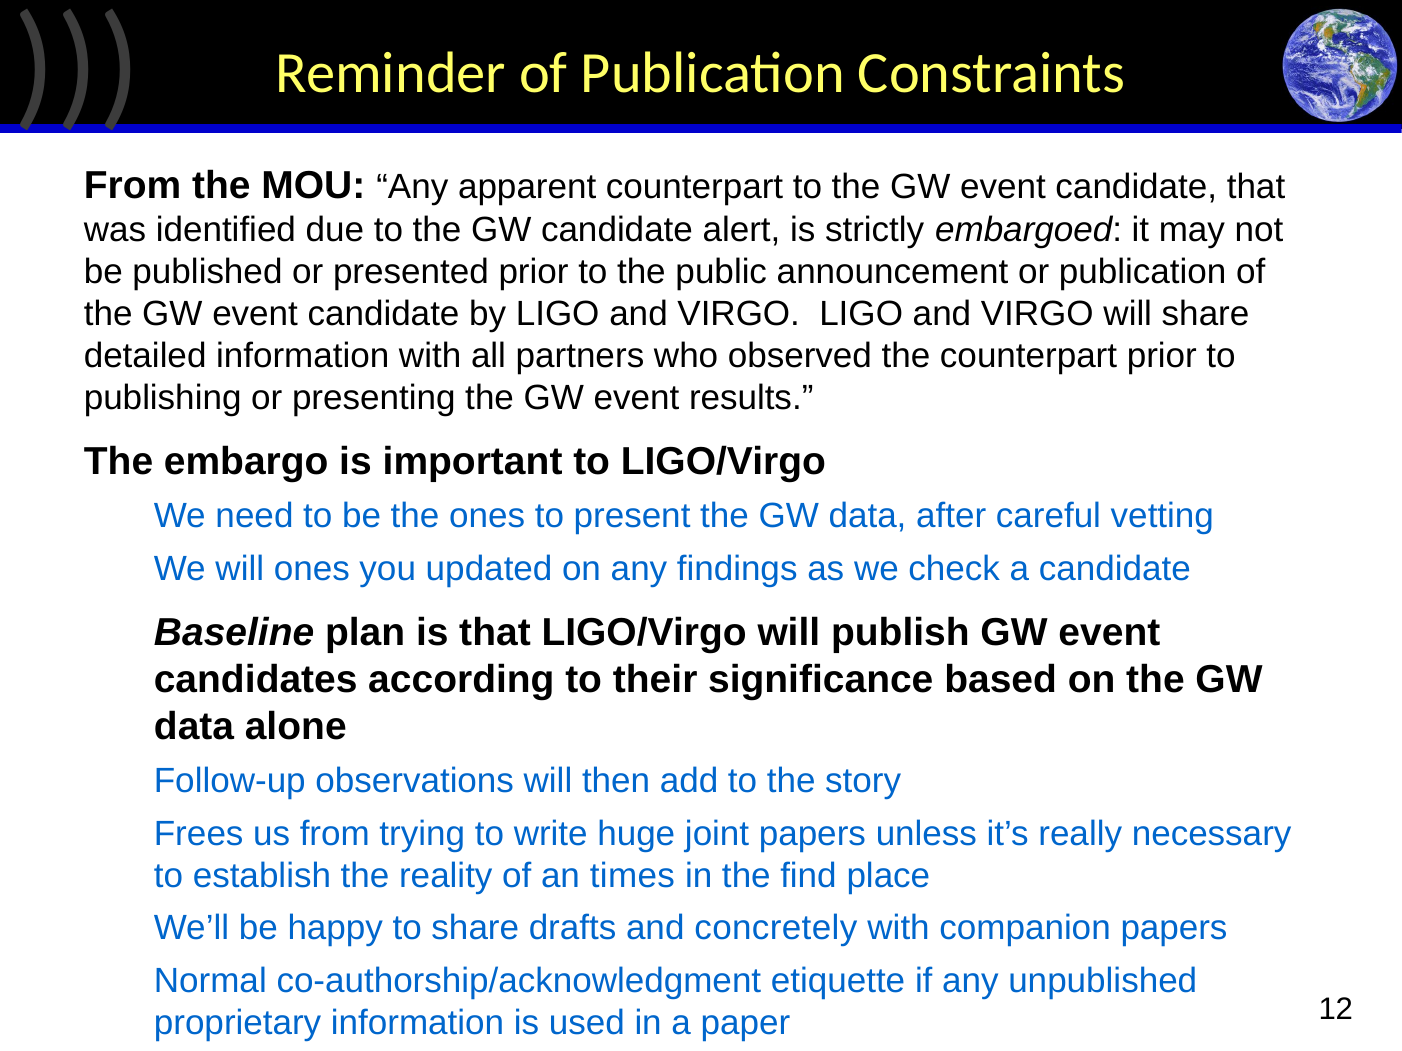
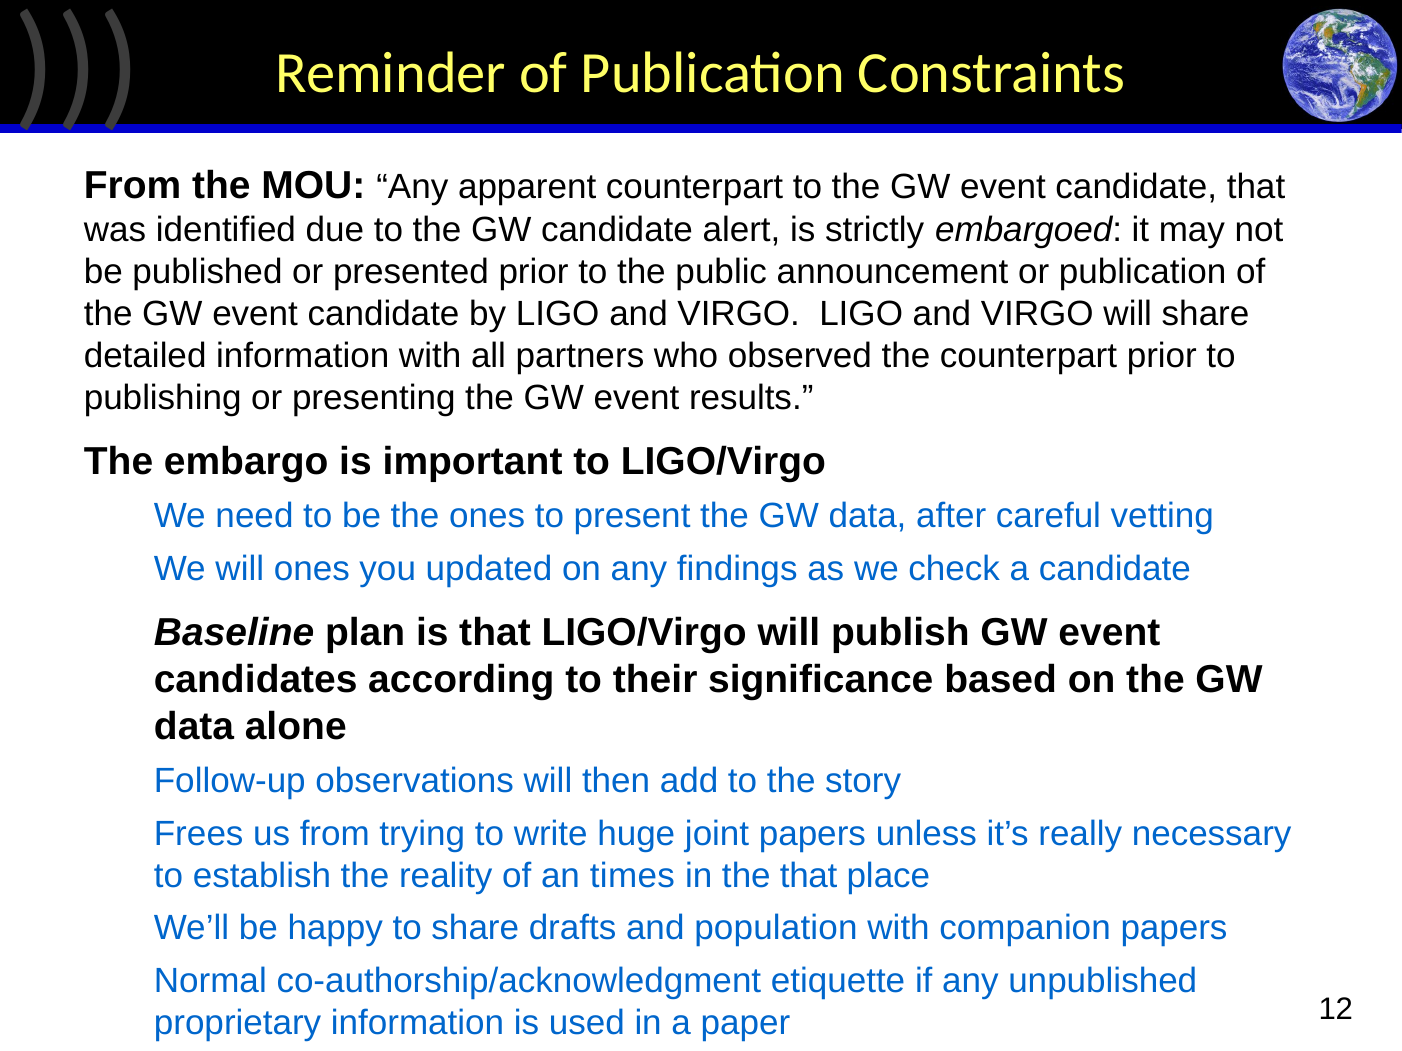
the find: find -> that
concretely: concretely -> population
